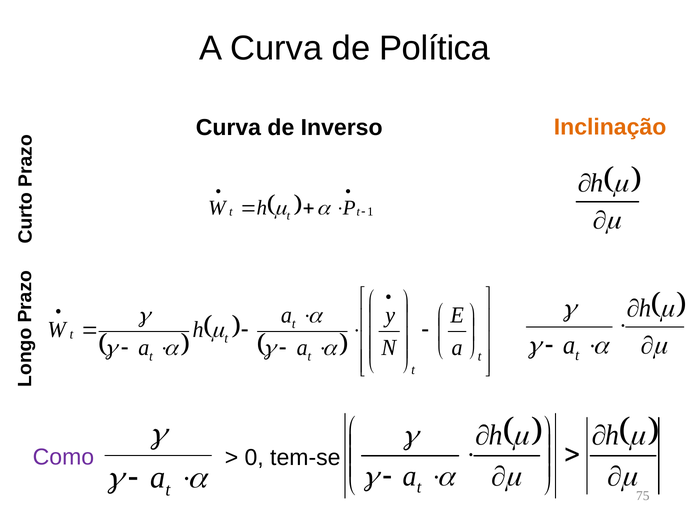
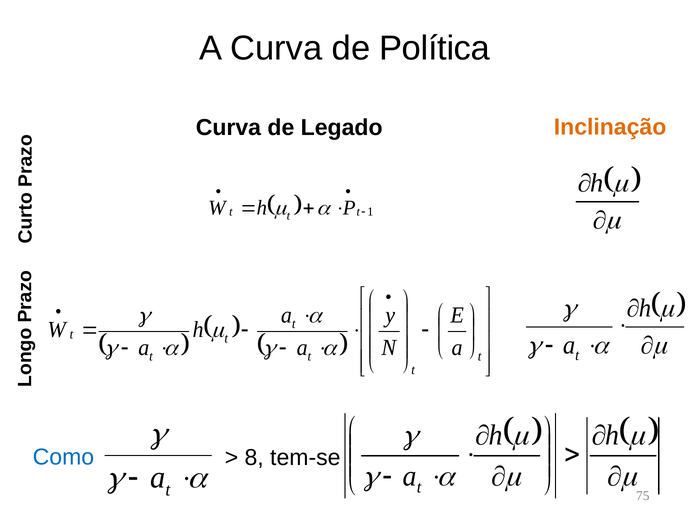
Inverso: Inverso -> Legado
Como colour: purple -> blue
0: 0 -> 8
